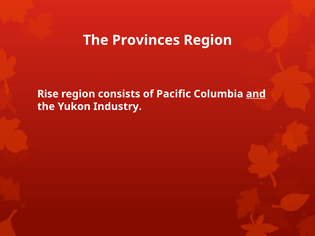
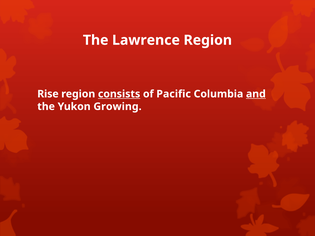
Provinces: Provinces -> Lawrence
consists underline: none -> present
Industry: Industry -> Growing
